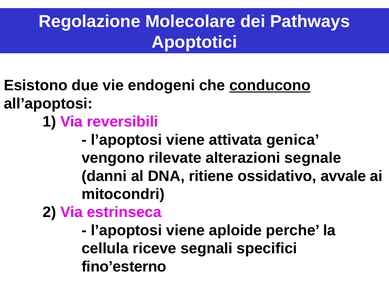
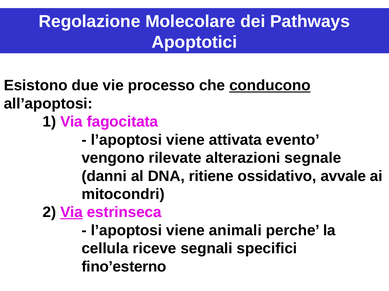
endogeni: endogeni -> processo
reversibili: reversibili -> fagocitata
genica: genica -> evento
Via at (72, 213) underline: none -> present
aploide: aploide -> animali
